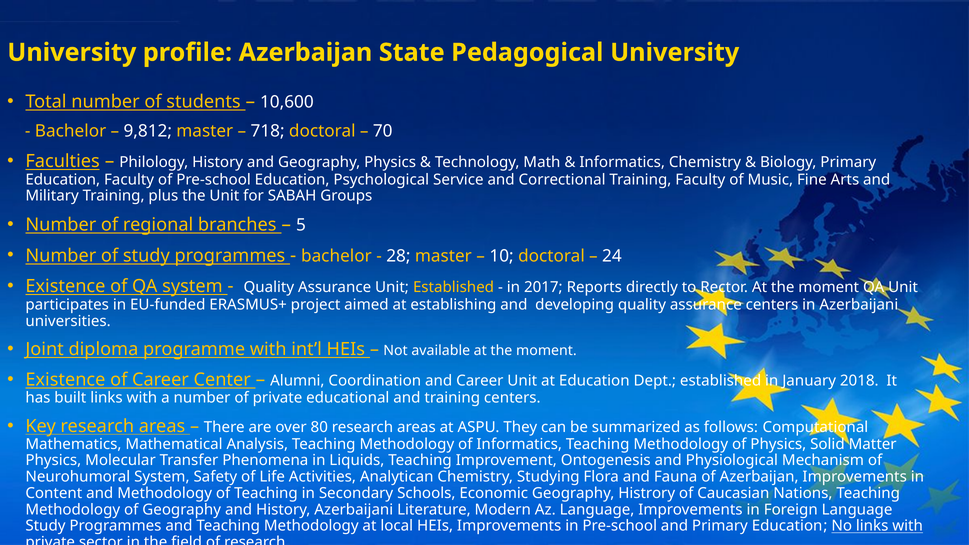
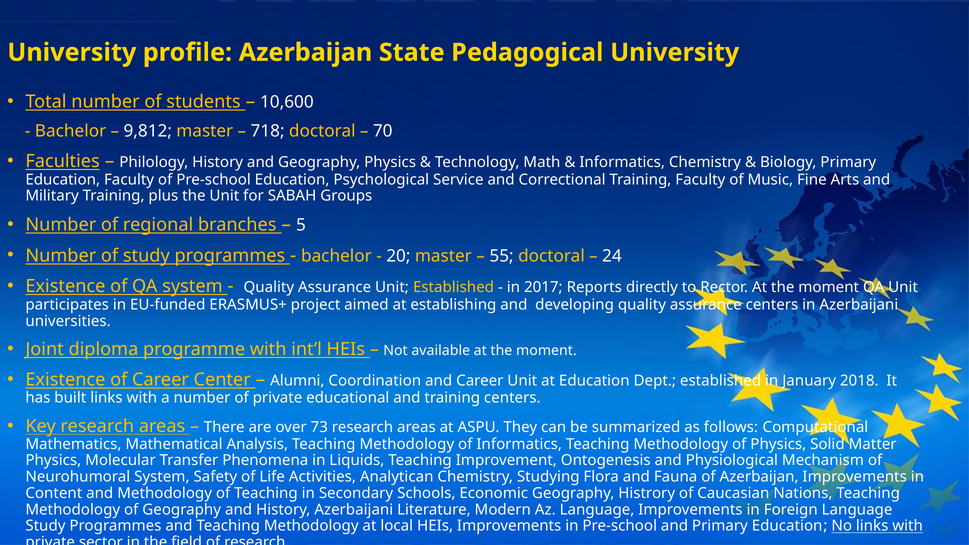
28: 28 -> 20
10: 10 -> 55
80: 80 -> 73
